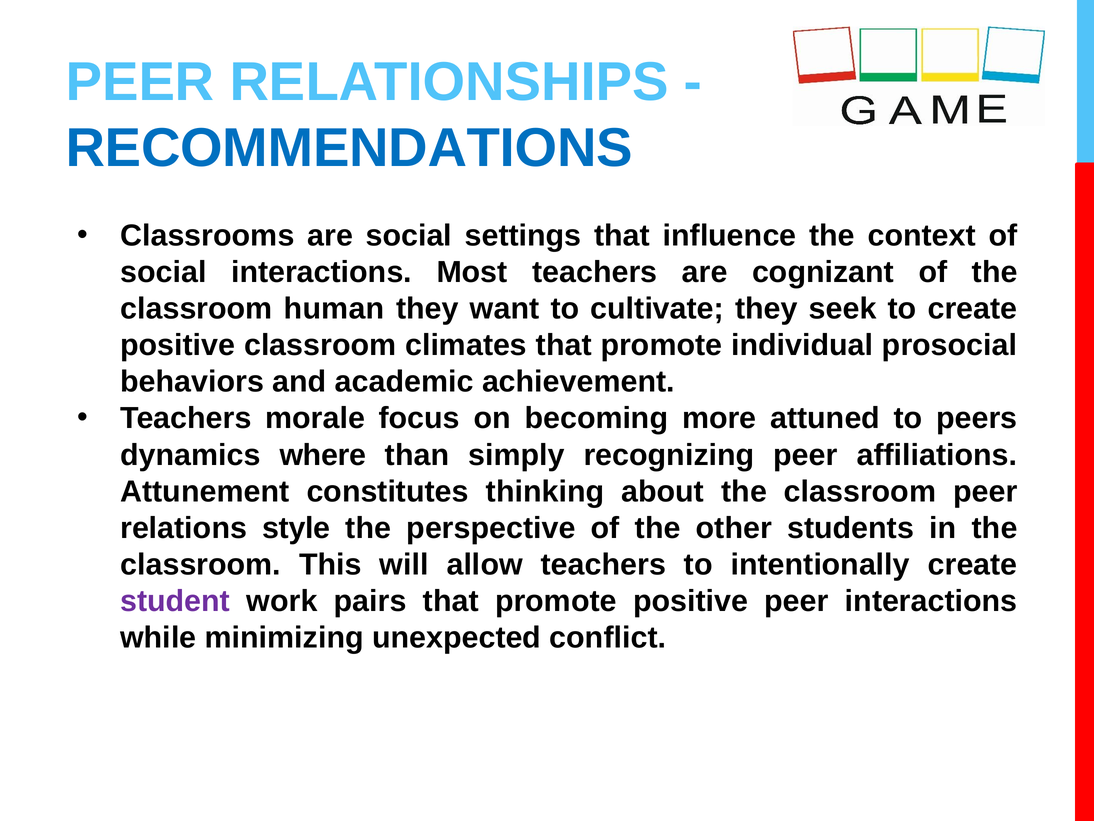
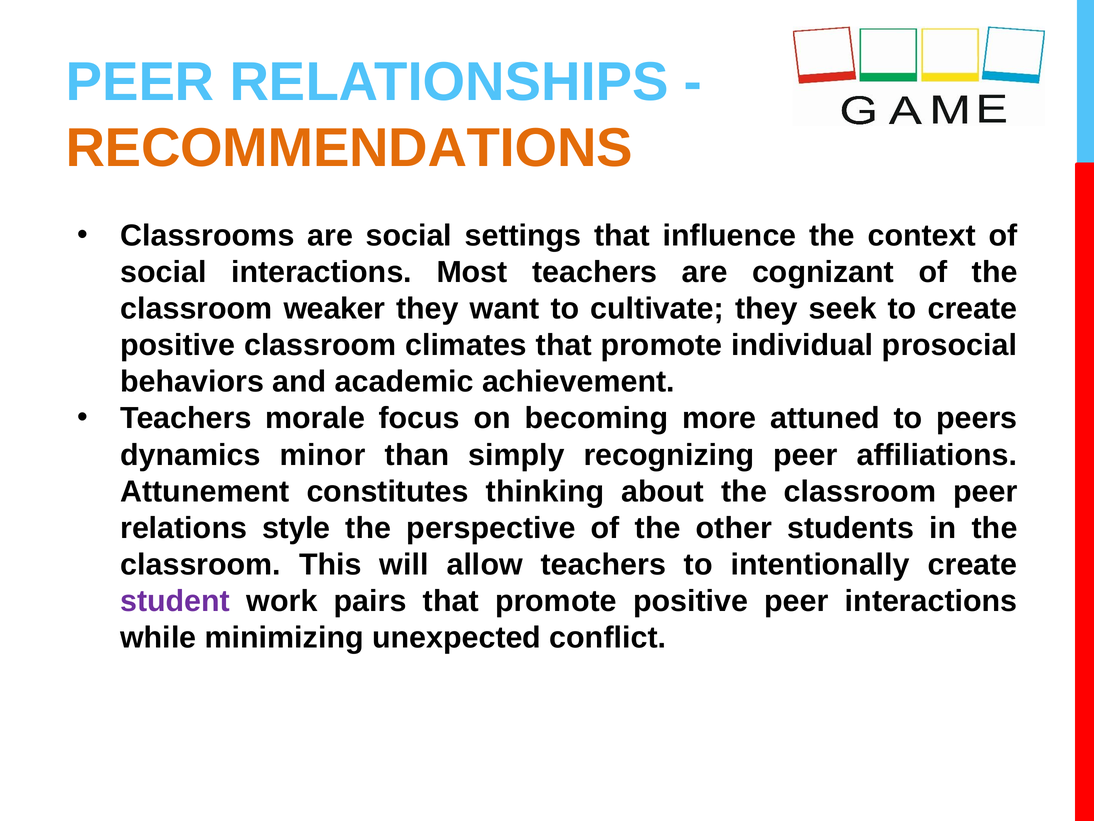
RECOMMENDATIONS colour: blue -> orange
human: human -> weaker
where: where -> minor
